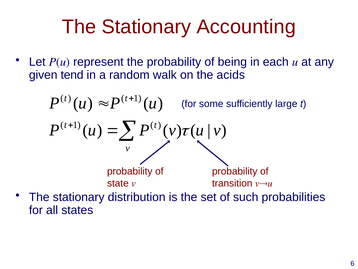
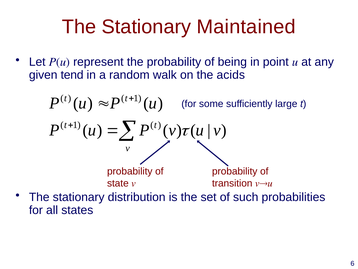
Accounting: Accounting -> Maintained
each: each -> point
